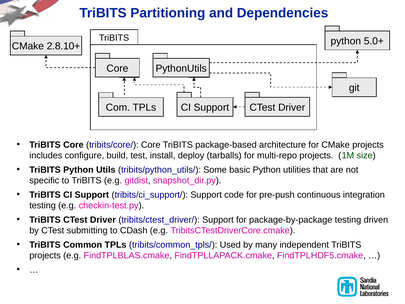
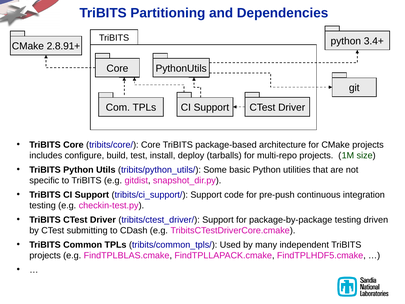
5.0+: 5.0+ -> 3.4+
2.8.10+: 2.8.10+ -> 2.8.91+
